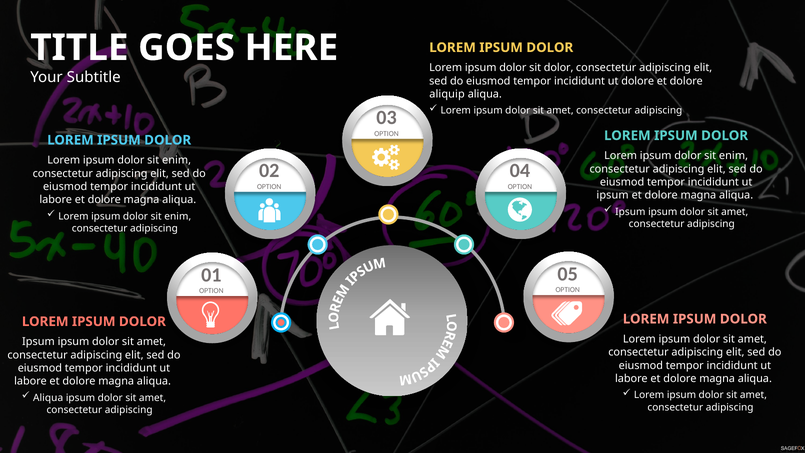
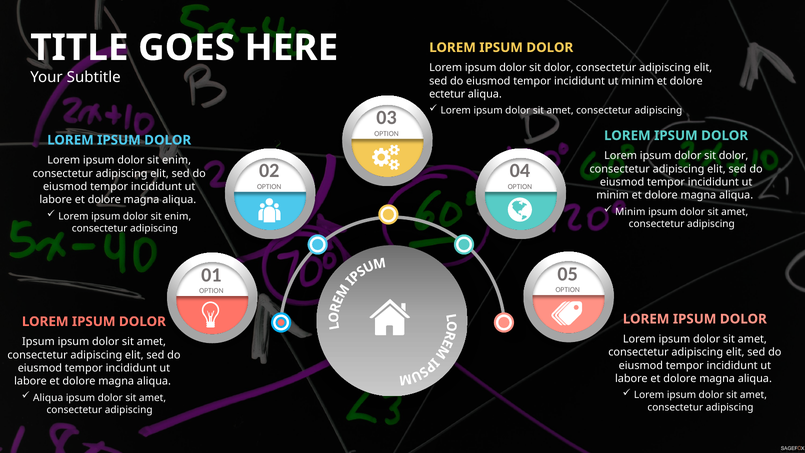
dolore at (638, 81): dolore -> minim
aliquip: aliquip -> ectetur
enim at (734, 156): enim -> dolor
ipsum at (613, 195): ipsum -> minim
Ipsum at (630, 212): Ipsum -> Minim
